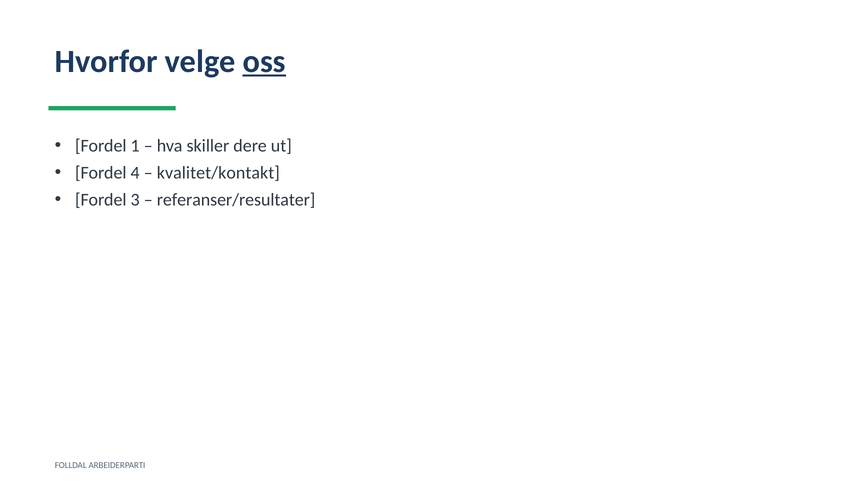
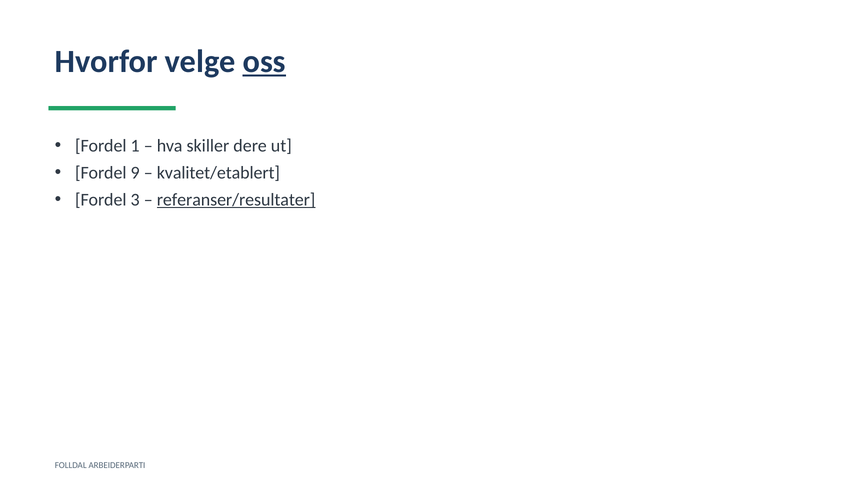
4: 4 -> 9
kvalitet/kontakt: kvalitet/kontakt -> kvalitet/etablert
referanser/resultater underline: none -> present
